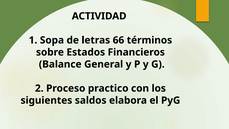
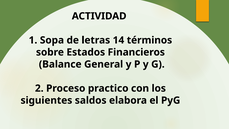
66: 66 -> 14
